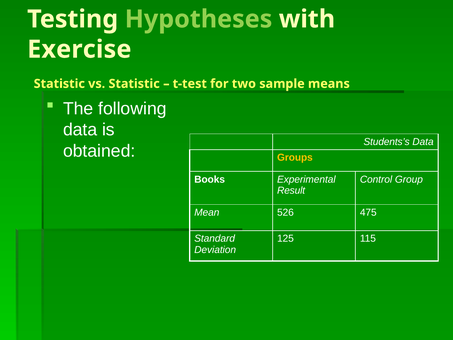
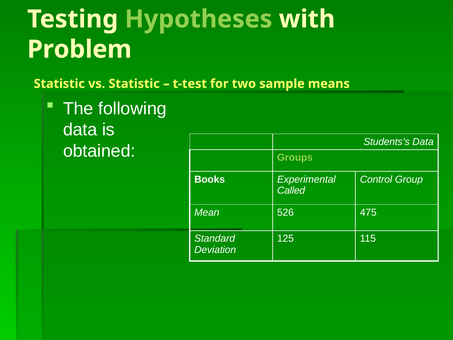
Exercise: Exercise -> Problem
Groups colour: yellow -> light green
Result: Result -> Called
